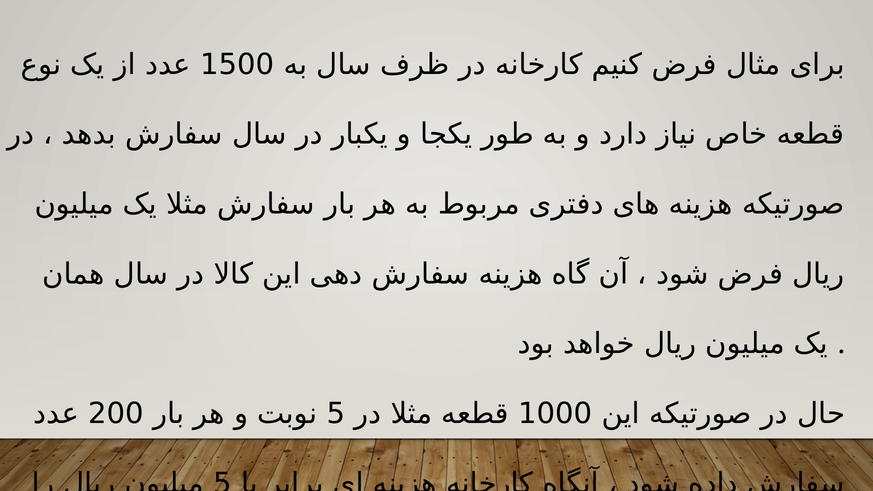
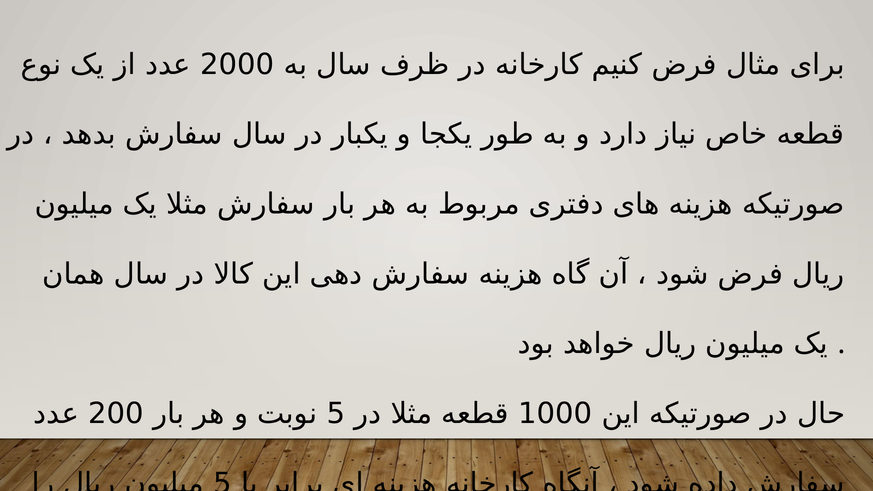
1500: 1500 -> 2000
